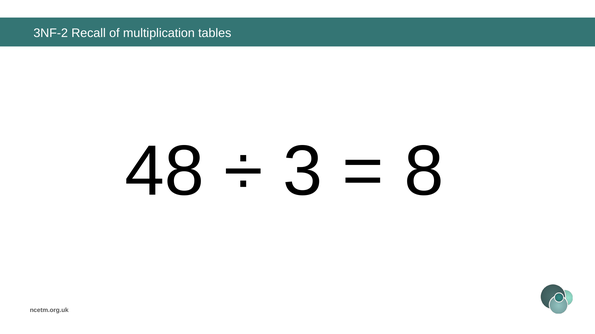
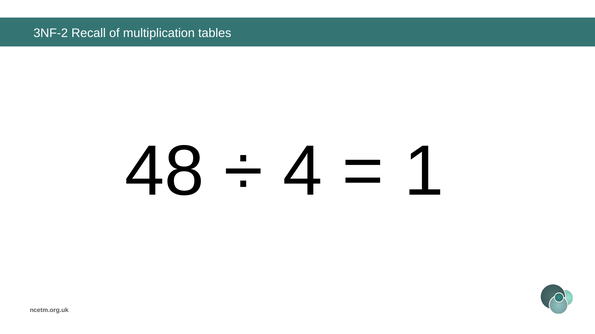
3: 3 -> 4
8: 8 -> 1
